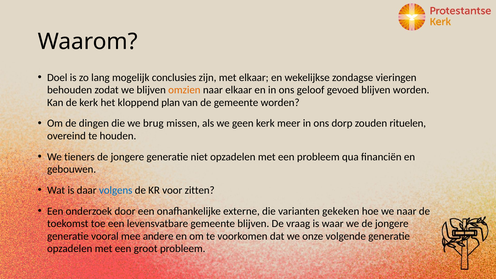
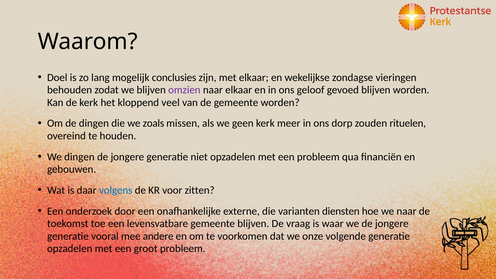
omzien colour: orange -> purple
plan: plan -> veel
brug: brug -> zoals
We tieners: tieners -> dingen
gekeken: gekeken -> diensten
